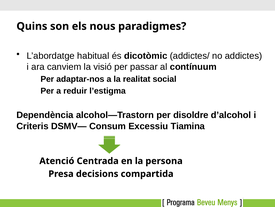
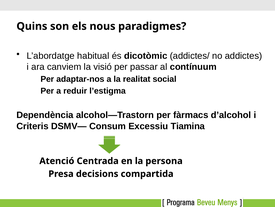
disoldre: disoldre -> fàrmacs
